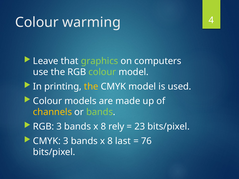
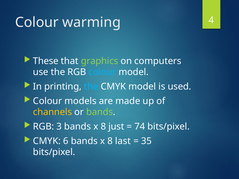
Leave: Leave -> These
colour at (102, 72) colour: light green -> light blue
the at (91, 87) colour: yellow -> light blue
rely: rely -> just
23: 23 -> 74
CMYK 3: 3 -> 6
76: 76 -> 35
